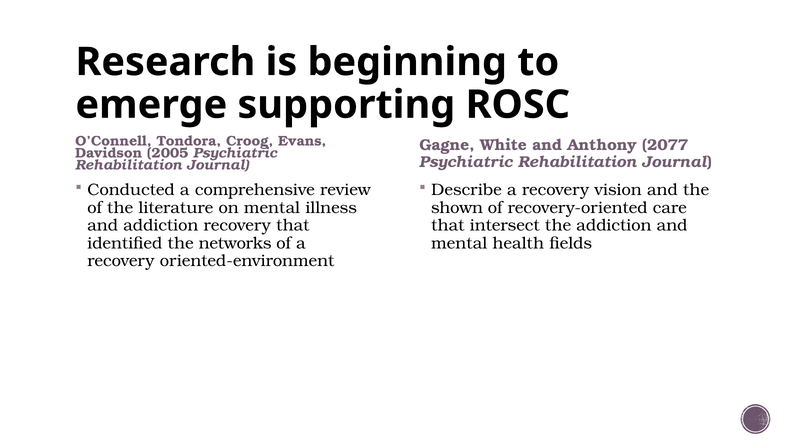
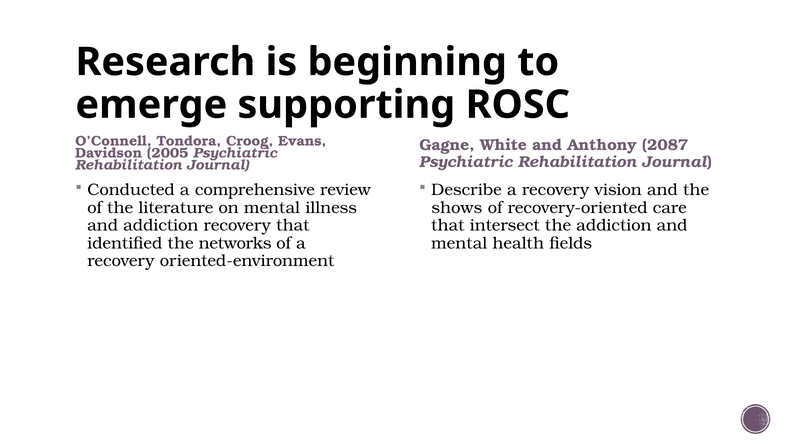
2077: 2077 -> 2087
shown: shown -> shows
